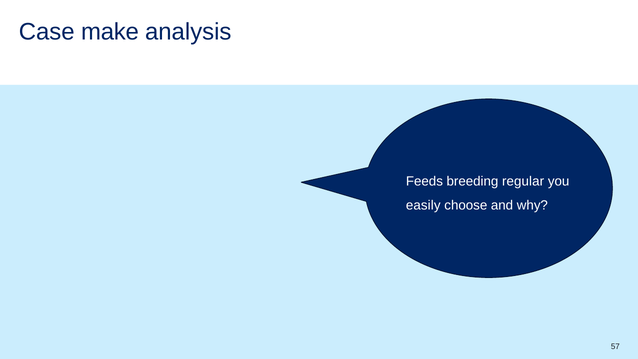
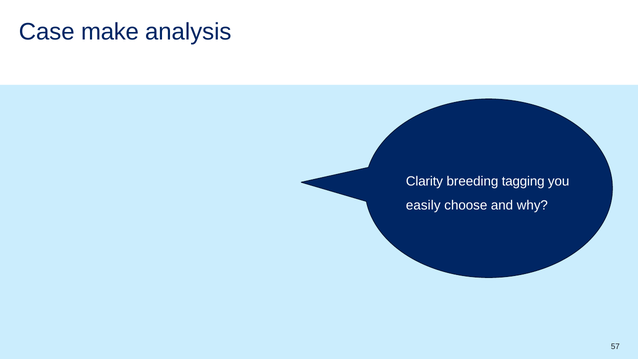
Feeds: Feeds -> Clarity
regular: regular -> tagging
